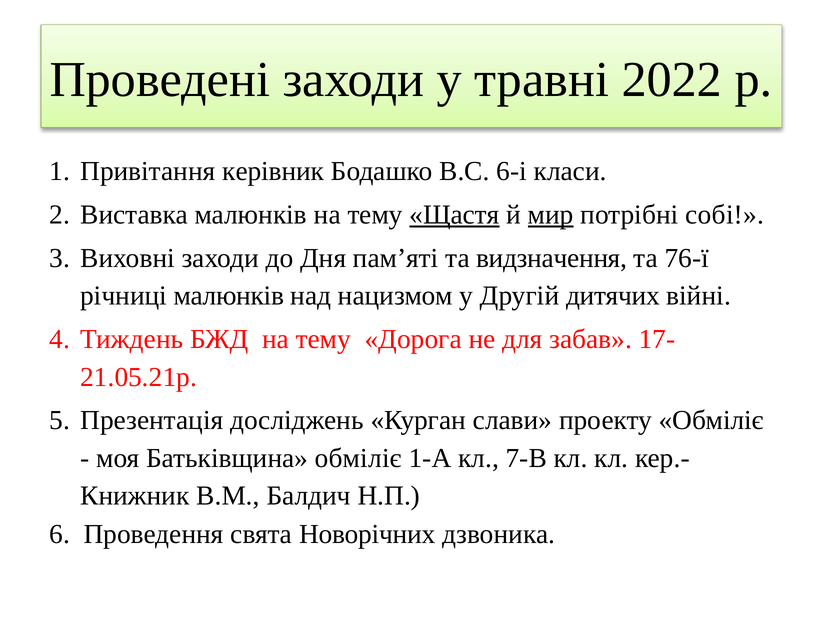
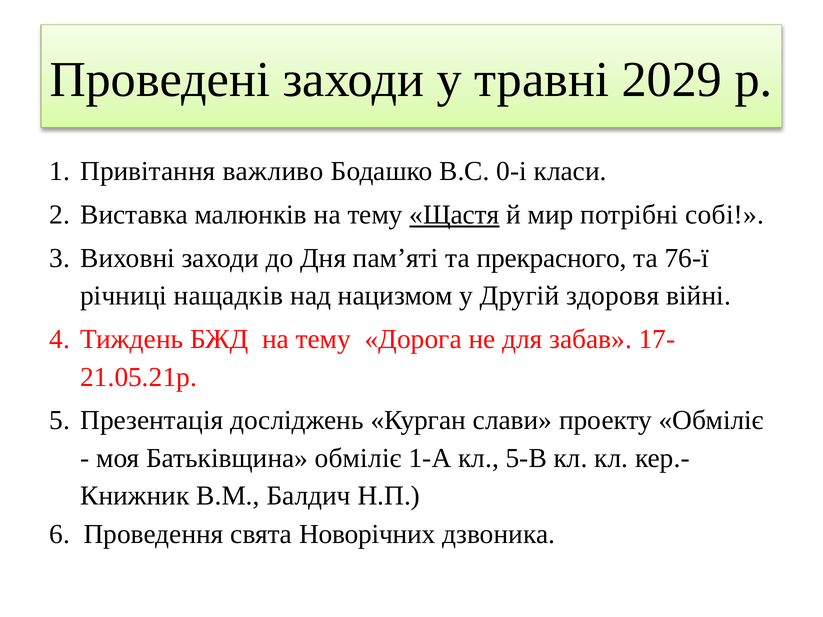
2022: 2022 -> 2029
керівник: керівник -> важливо
6-і: 6-і -> 0-і
мир underline: present -> none
видзначення: видзначення -> прекрасного
річниці малюнків: малюнків -> нащадків
дитячих: дитячих -> здоровя
7-В: 7-В -> 5-В
